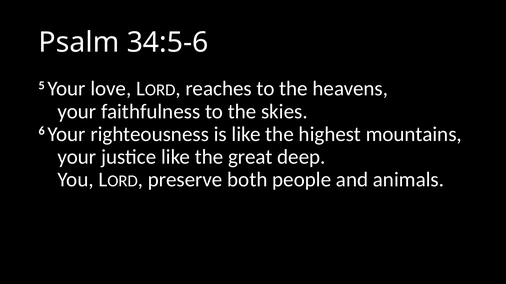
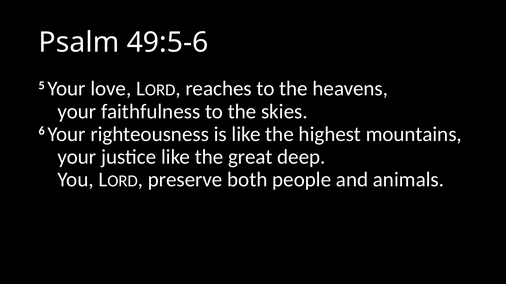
34:5-6: 34:5-6 -> 49:5-6
